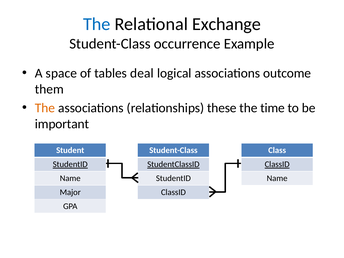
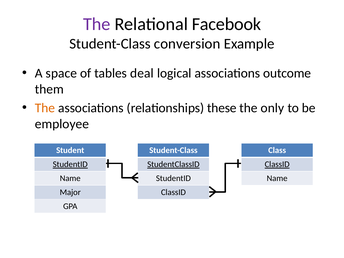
The at (97, 24) colour: blue -> purple
Exchange: Exchange -> Facebook
occurrence: occurrence -> conversion
time: time -> only
important: important -> employee
